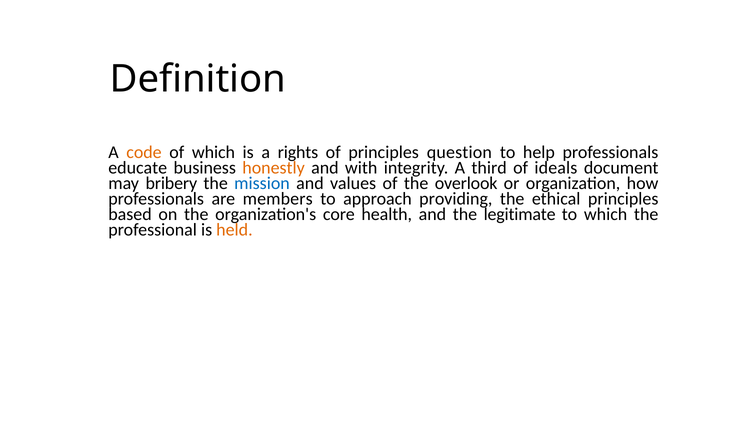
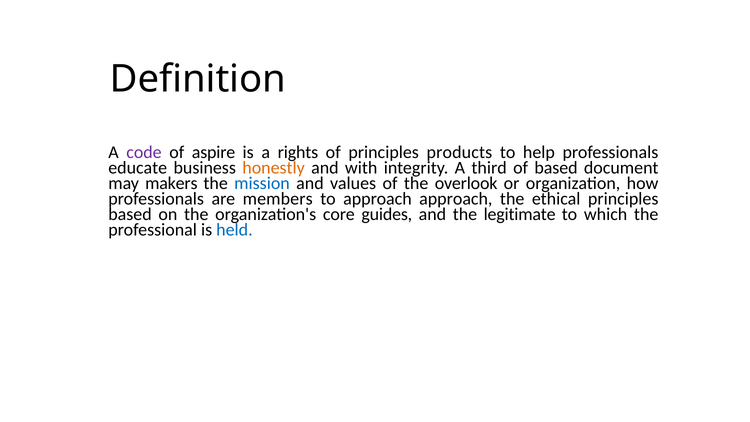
code colour: orange -> purple
of which: which -> aspire
question: question -> products
of ideals: ideals -> based
bribery: bribery -> makers
approach providing: providing -> approach
health: health -> guides
held colour: orange -> blue
